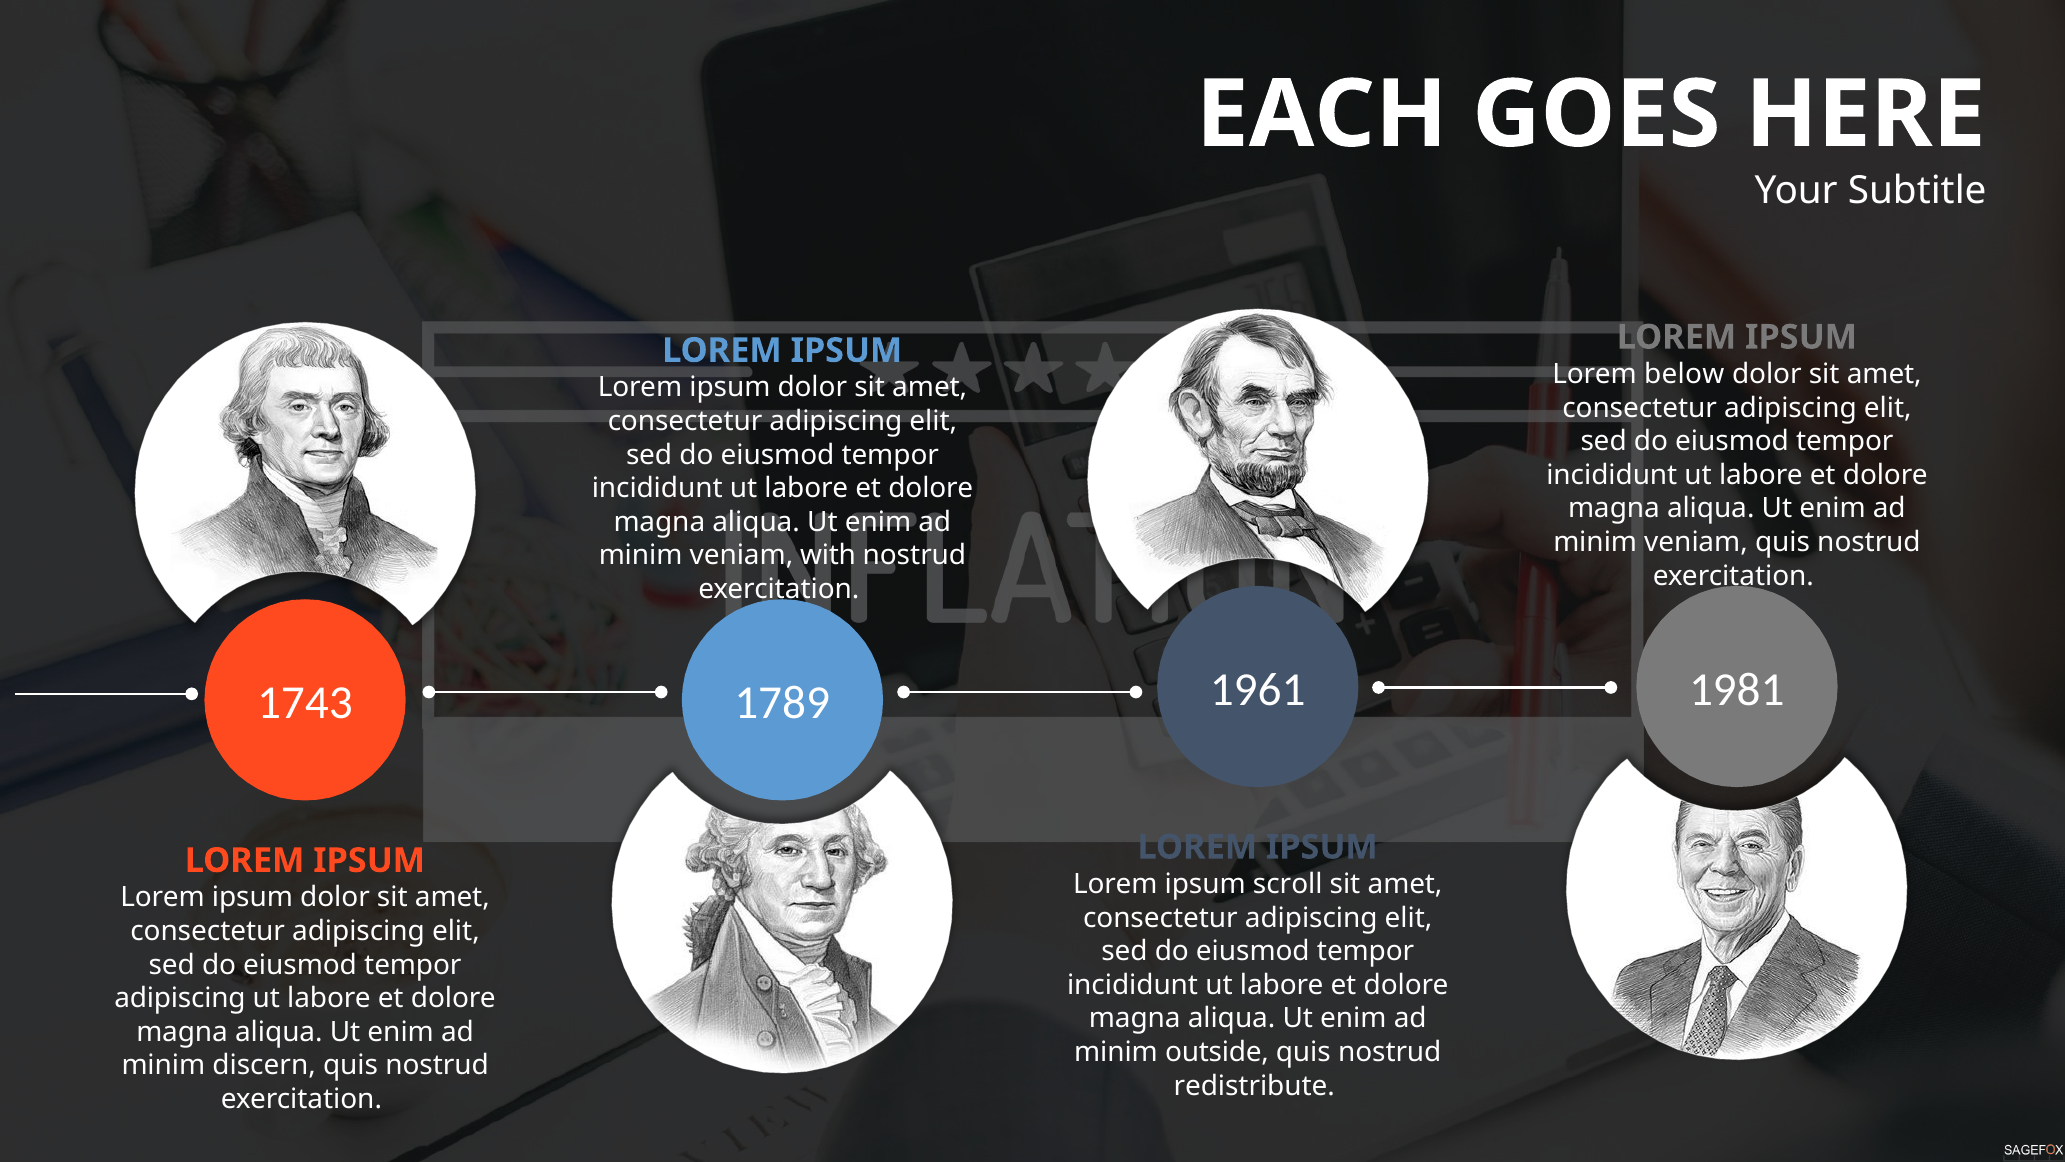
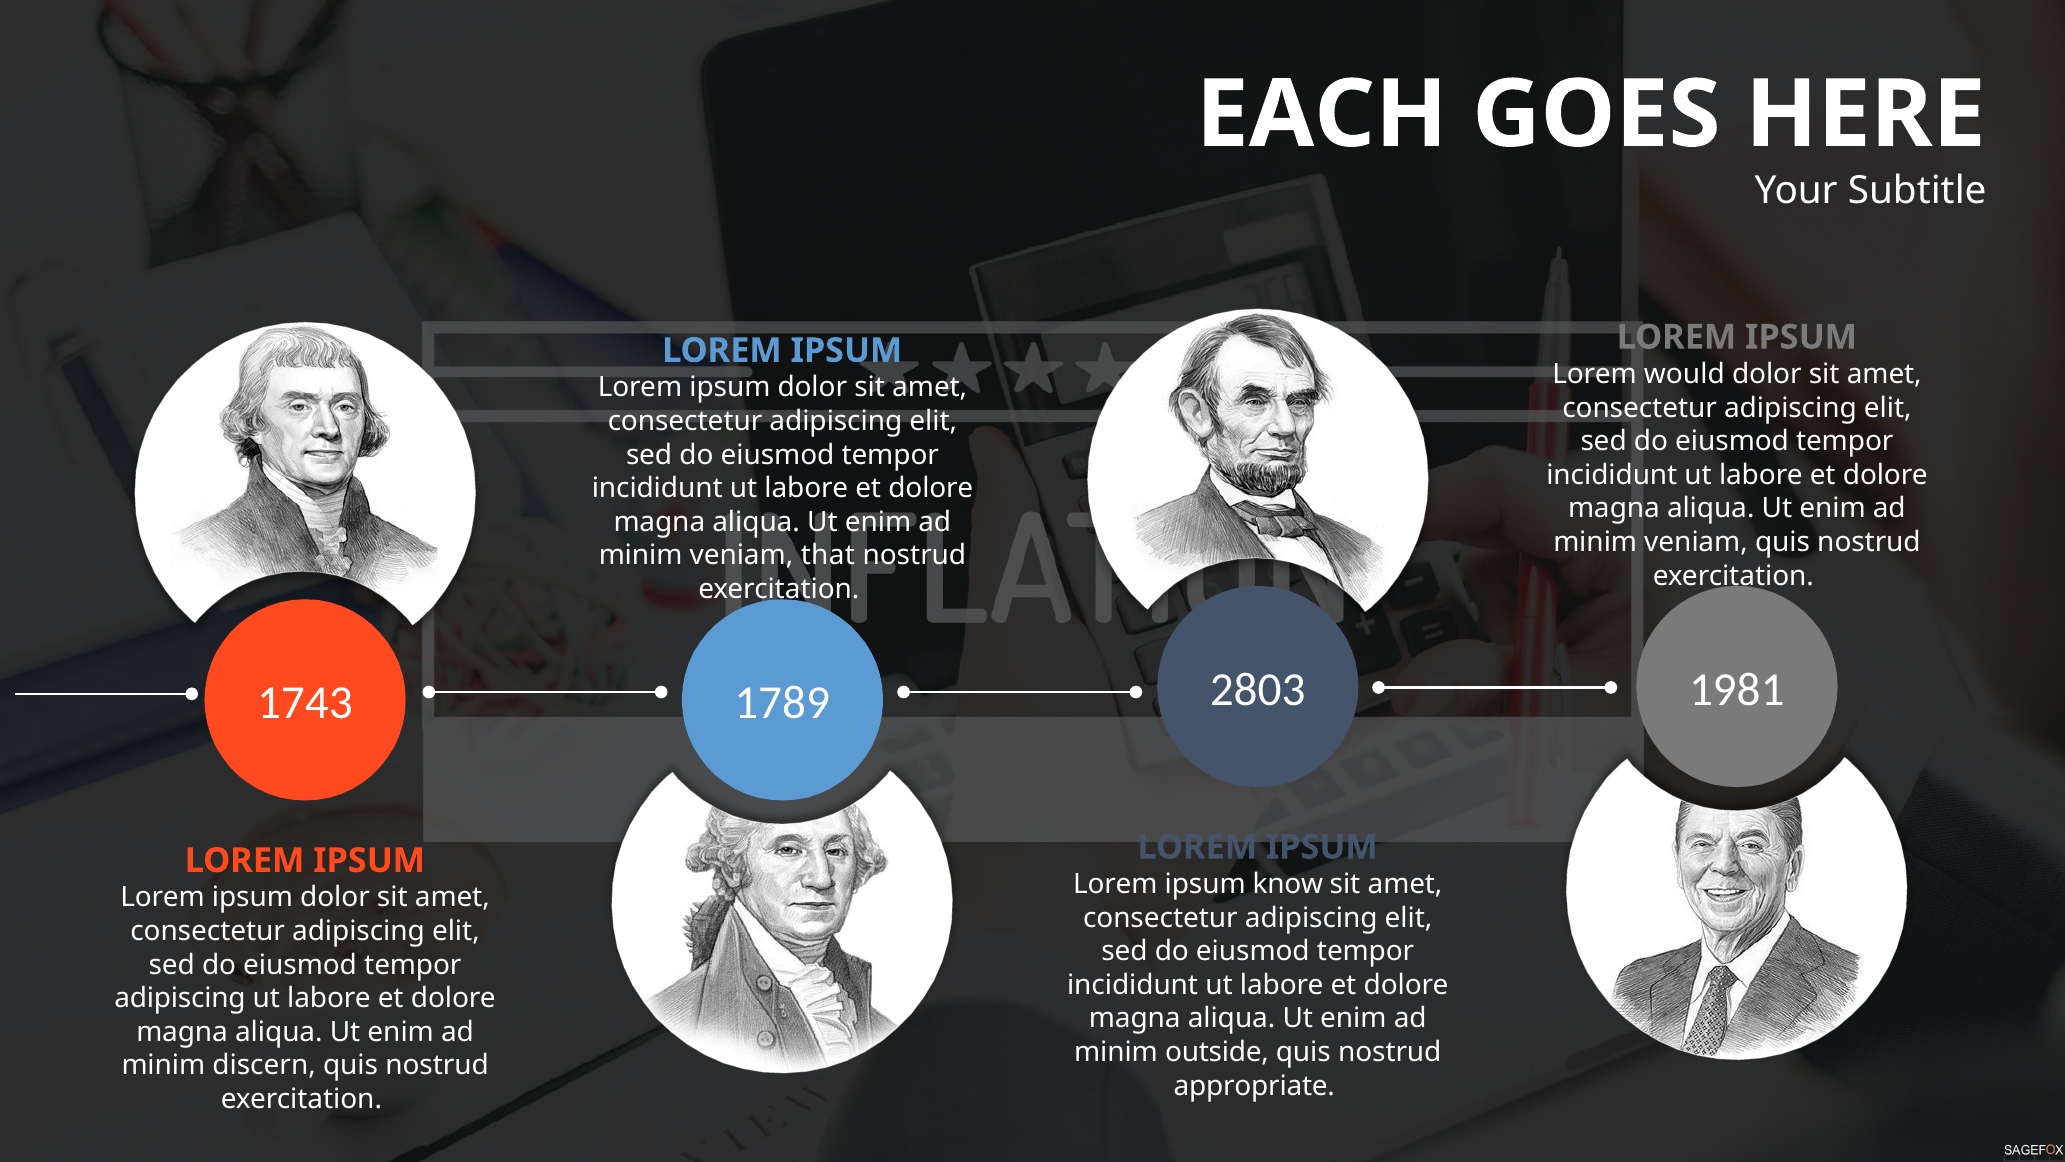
below: below -> would
with: with -> that
1961: 1961 -> 2803
scroll: scroll -> know
redistribute: redistribute -> appropriate
